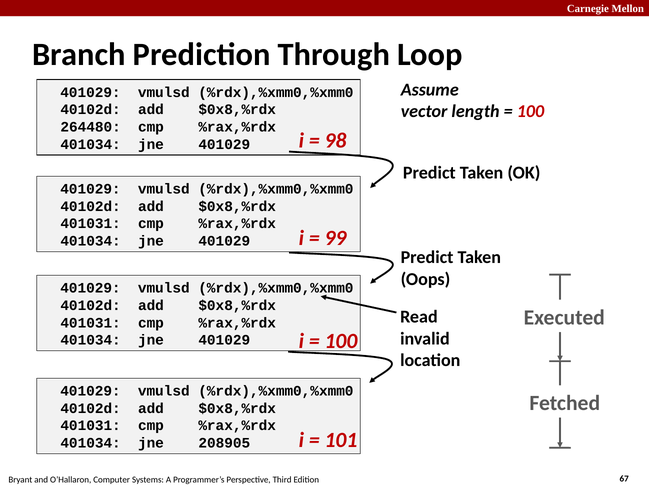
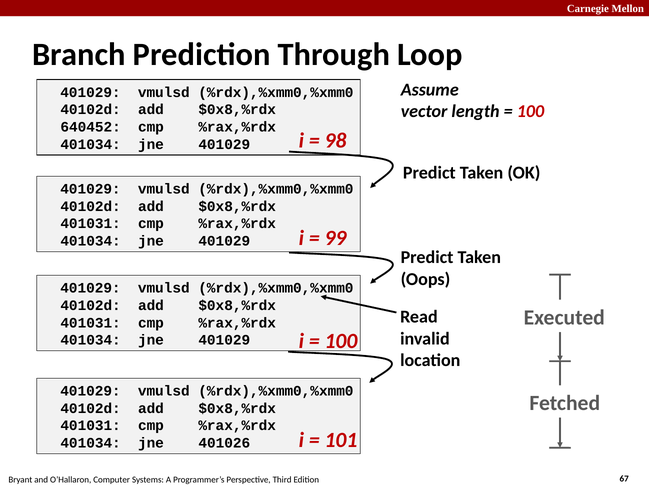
264480: 264480 -> 640452
208905: 208905 -> 401026
